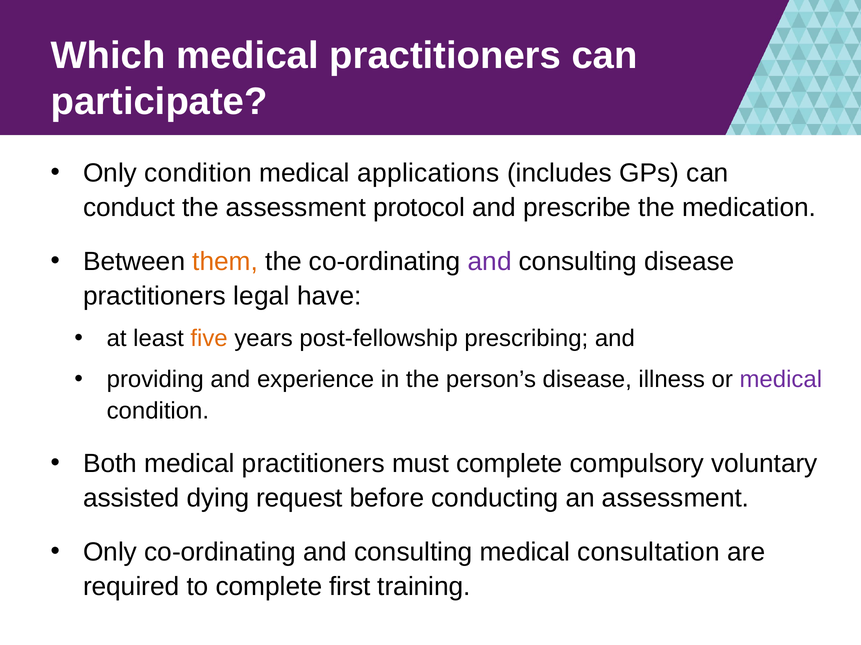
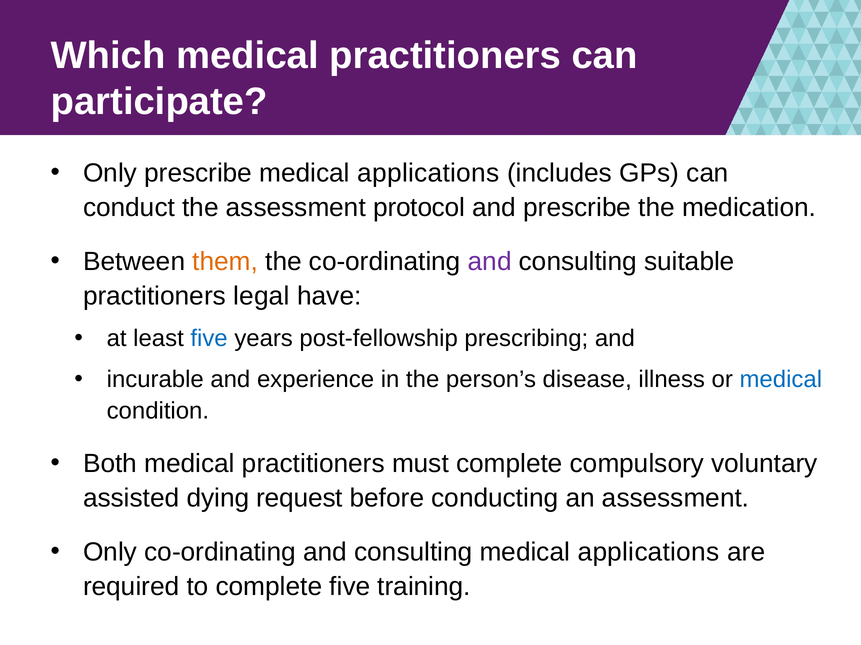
Only condition: condition -> prescribe
consulting disease: disease -> suitable
five at (209, 339) colour: orange -> blue
providing: providing -> incurable
medical at (781, 380) colour: purple -> blue
consulting medical consultation: consultation -> applications
complete first: first -> five
